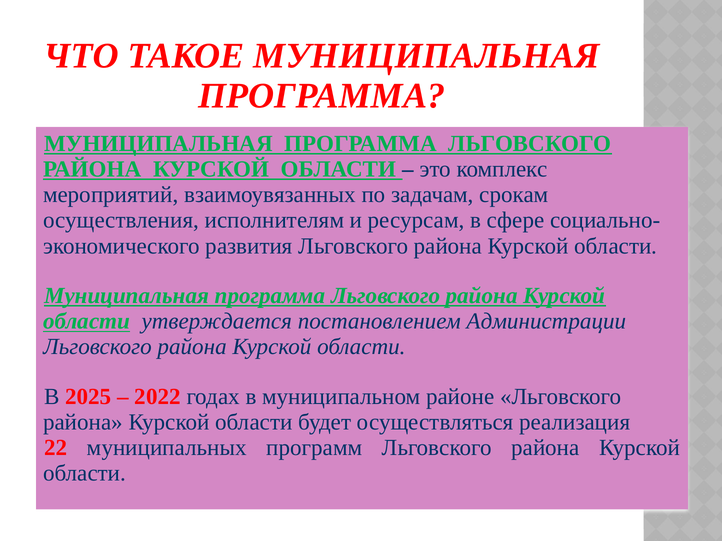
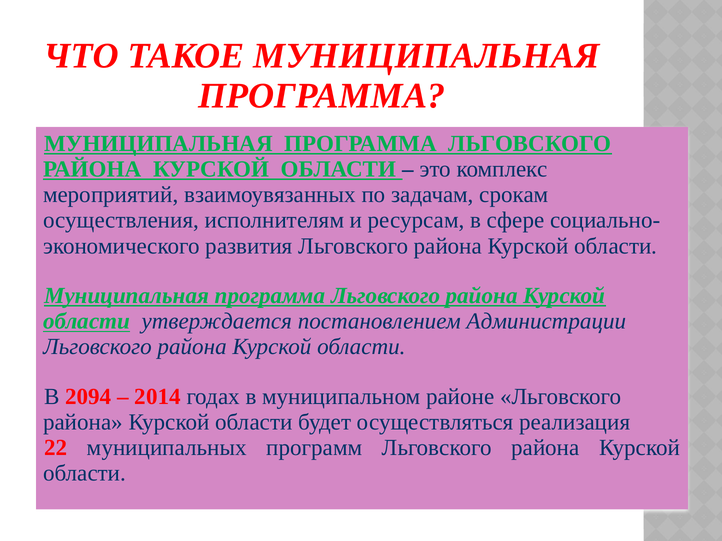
2025: 2025 -> 2094
2022: 2022 -> 2014
